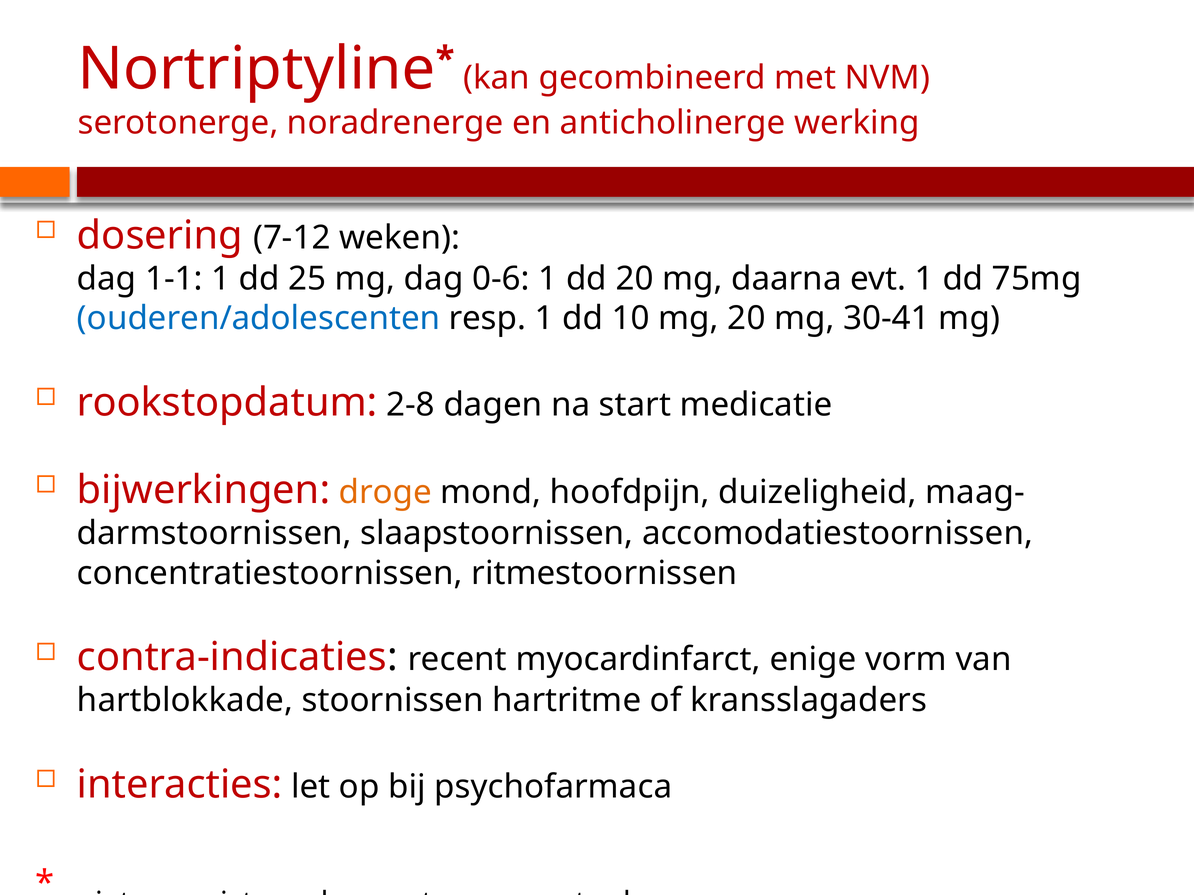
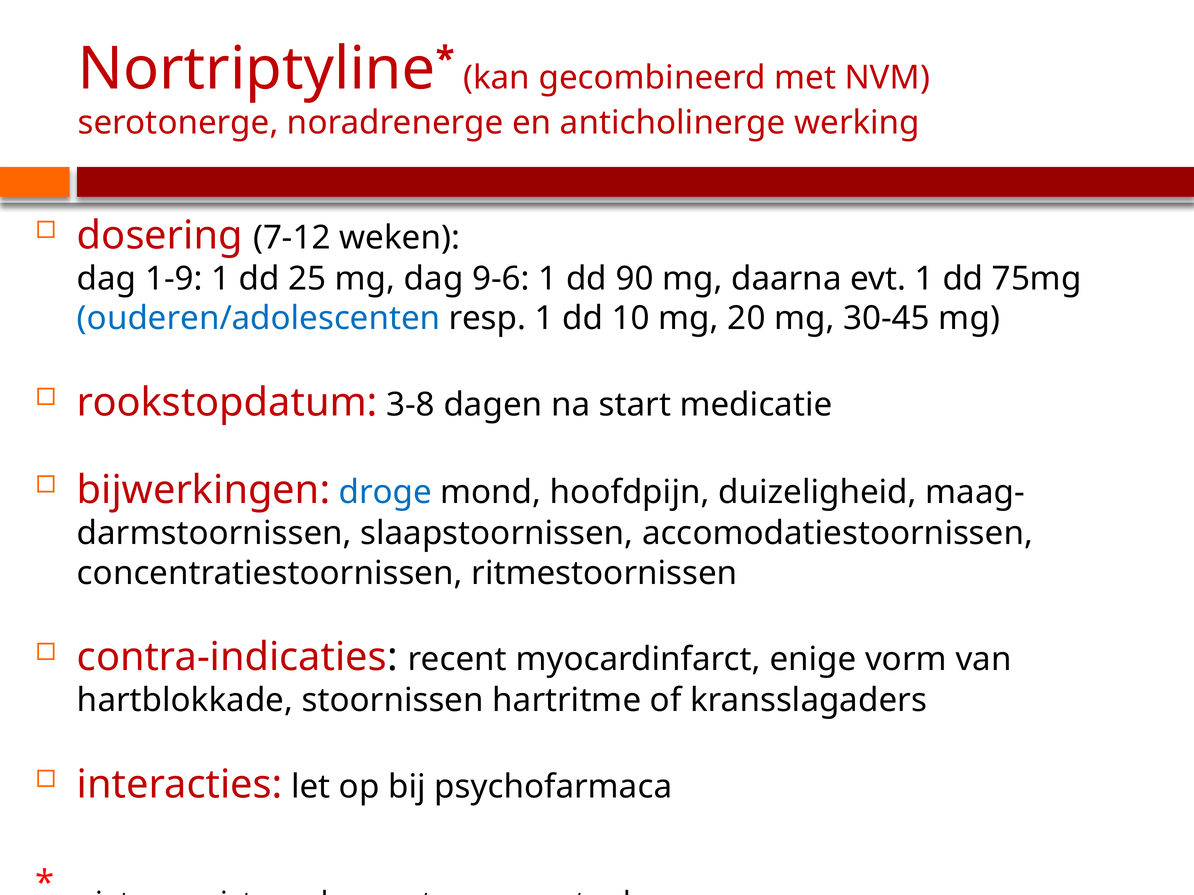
1-1: 1-1 -> 1-9
0-6: 0-6 -> 9-6
dd 20: 20 -> 90
30-41: 30-41 -> 30-45
2-8: 2-8 -> 3-8
droge colour: orange -> blue
